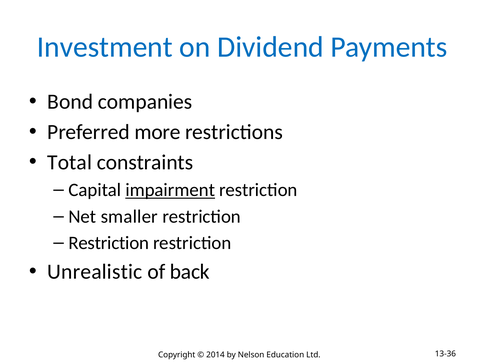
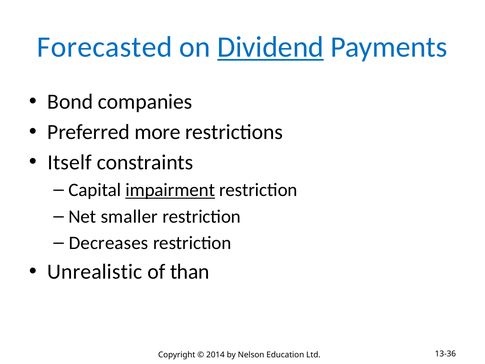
Investment: Investment -> Forecasted
Dividend underline: none -> present
Total: Total -> Itself
Restriction at (109, 243): Restriction -> Decreases
back: back -> than
